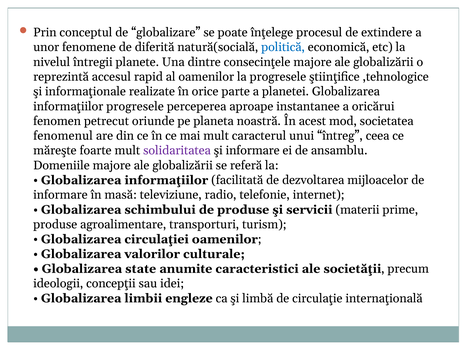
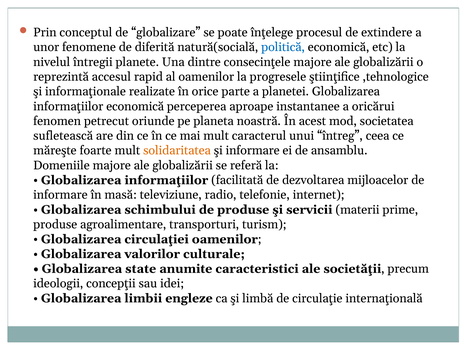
informaţiilor progresele: progresele -> economică
fenomenul: fenomenul -> sufletească
solidaritatea colour: purple -> orange
